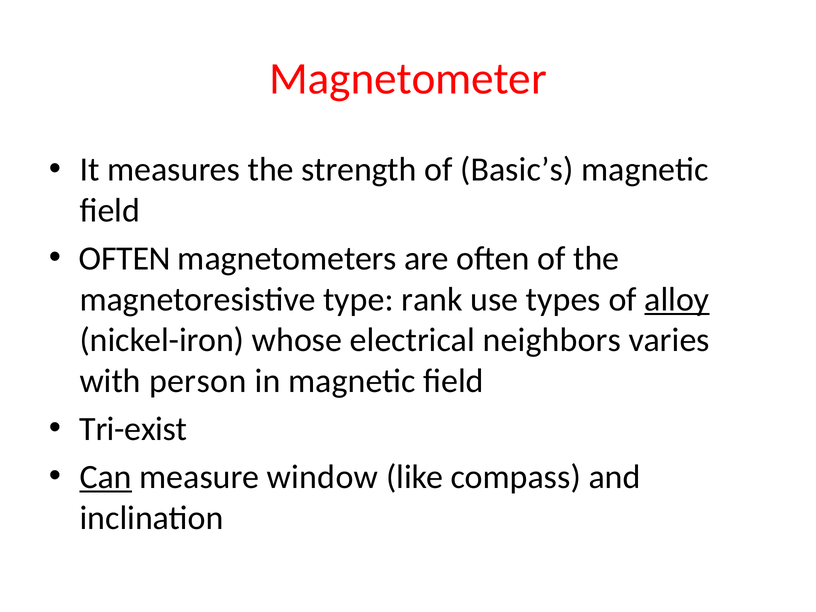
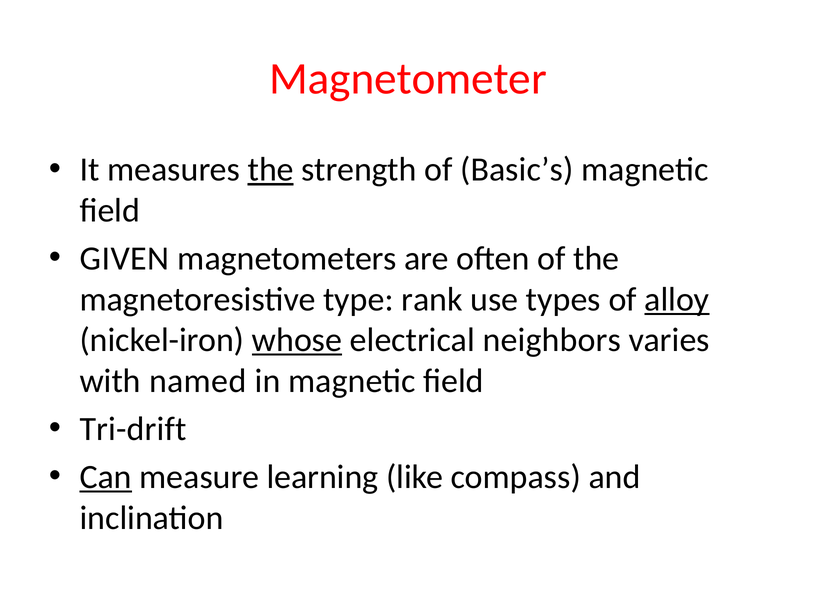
the at (271, 170) underline: none -> present
OFTEN at (125, 259): OFTEN -> GIVEN
whose underline: none -> present
person: person -> named
Tri-exist: Tri-exist -> Tri-drift
window: window -> learning
